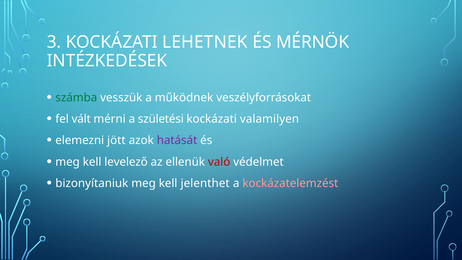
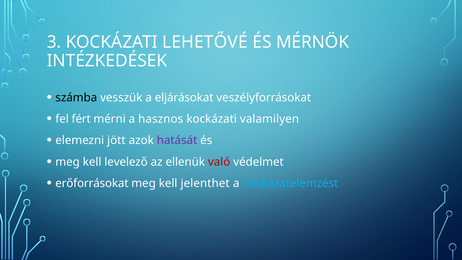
LEHETNEK: LEHETNEK -> LEHETŐVÉ
számba colour: green -> black
működnek: működnek -> eljárásokat
vált: vált -> fért
születési: születési -> hasznos
bizonyítaniuk: bizonyítaniuk -> erőforrásokat
kockázatelemzést colour: pink -> light blue
